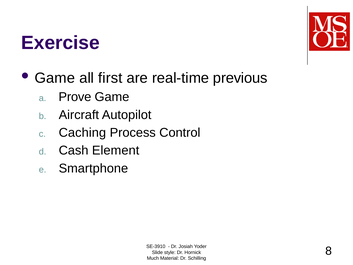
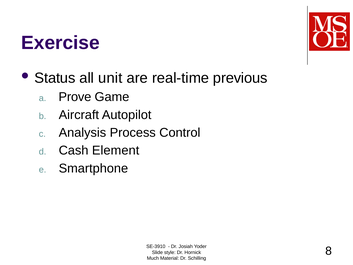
Game at (55, 78): Game -> Status
first: first -> unit
Caching: Caching -> Analysis
